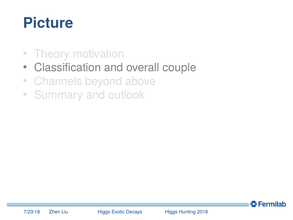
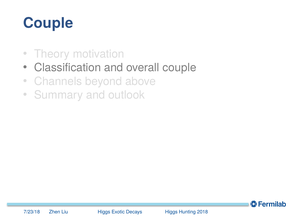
Picture at (48, 23): Picture -> Couple
